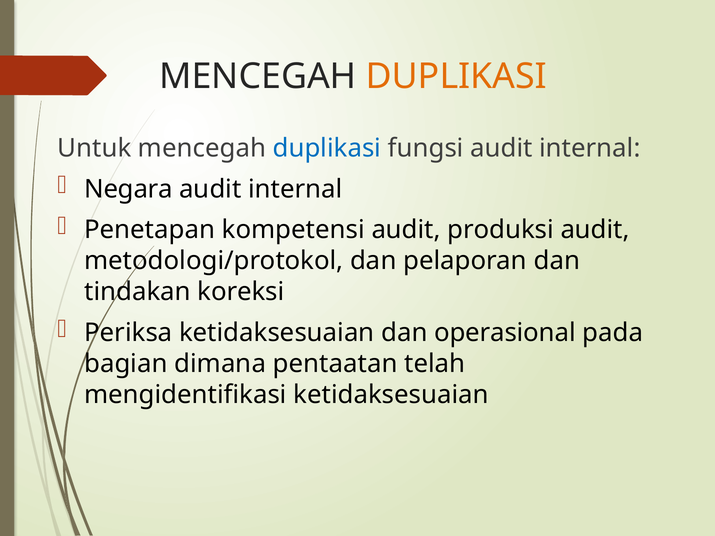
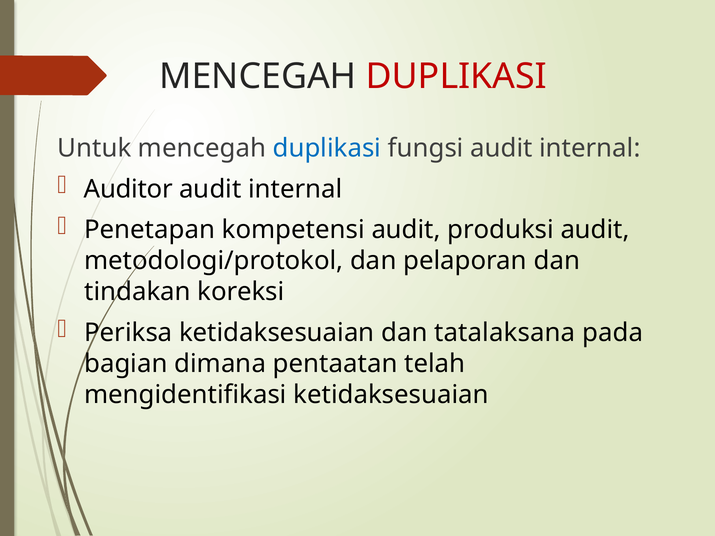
DUPLIKASI at (456, 76) colour: orange -> red
Negara: Negara -> Auditor
operasional: operasional -> tatalaksana
